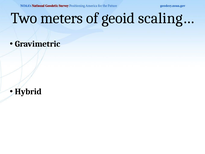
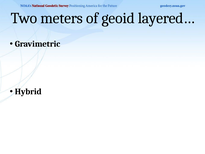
scaling…: scaling… -> layered…
